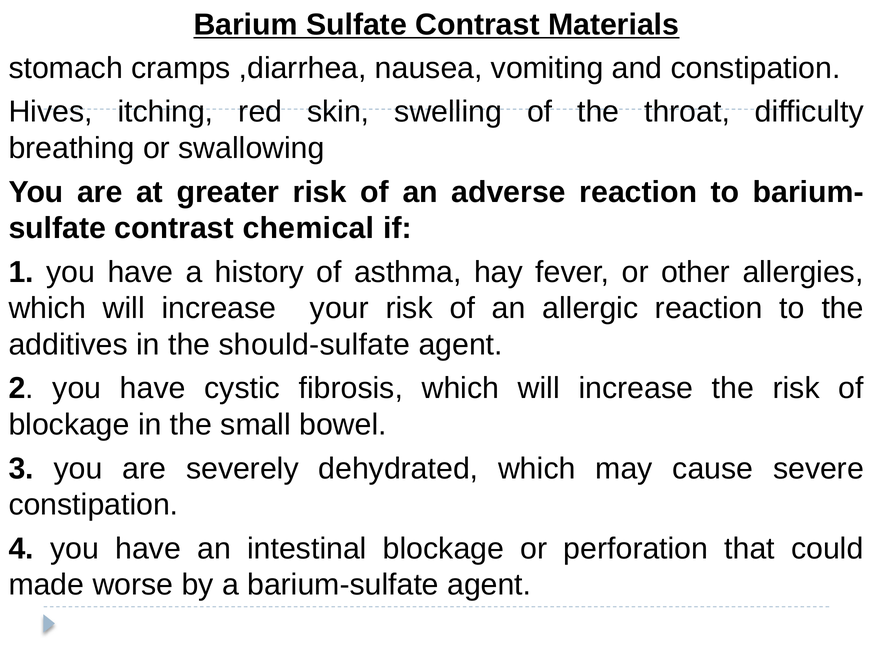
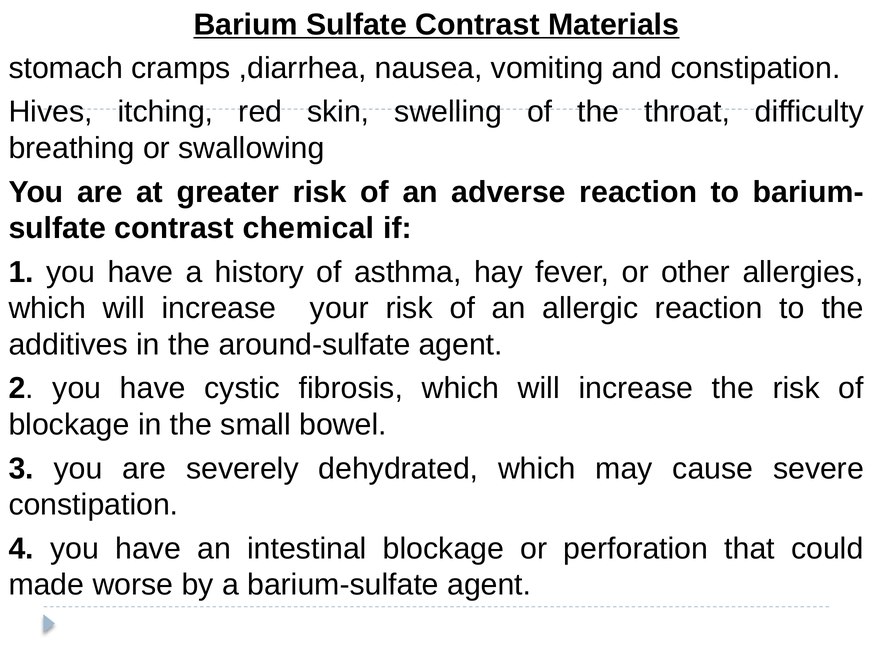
should-sulfate: should-sulfate -> around-sulfate
